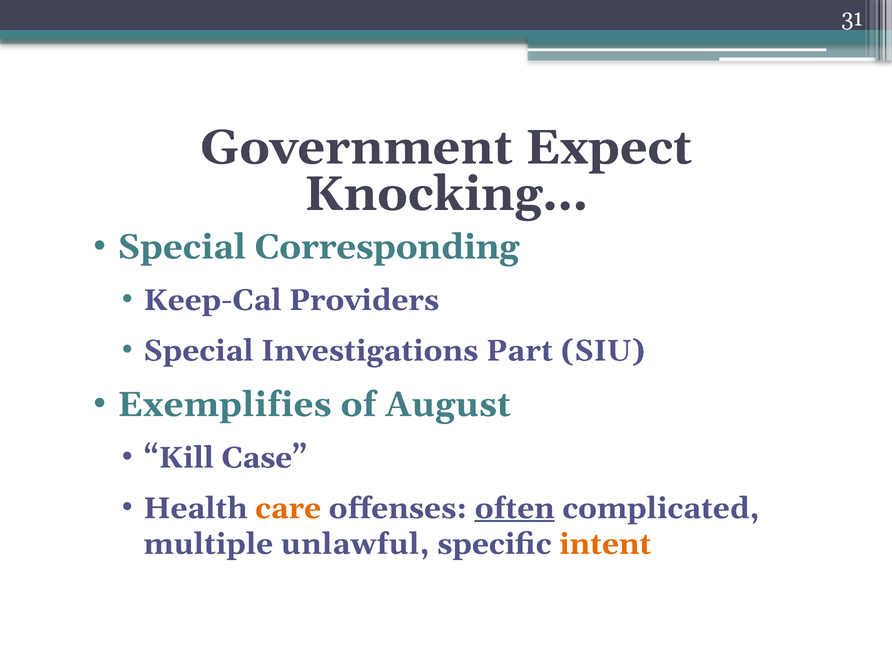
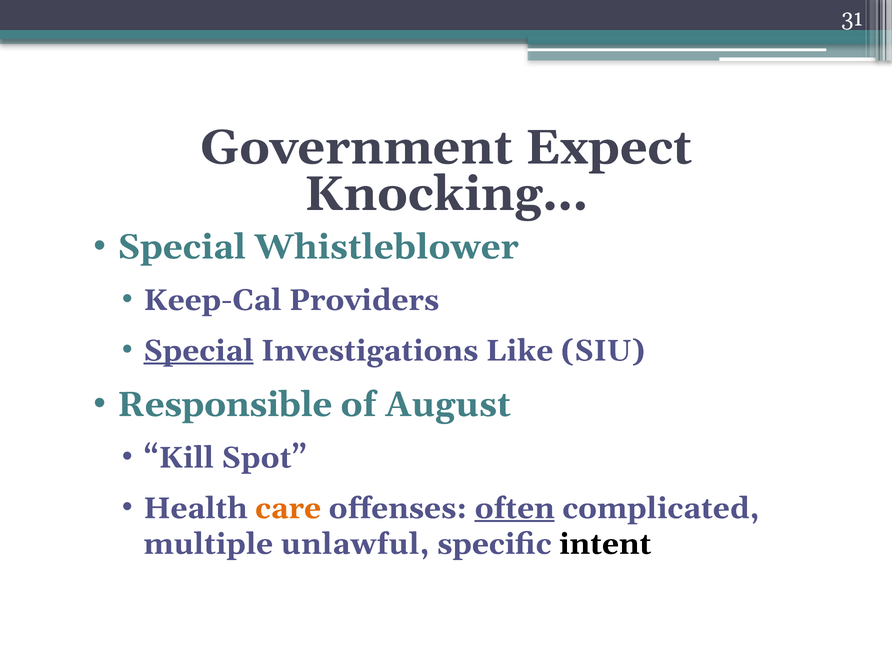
Corresponding: Corresponding -> Whistleblower
Special at (199, 351) underline: none -> present
Part: Part -> Like
Exemplifies: Exemplifies -> Responsible
Case: Case -> Spot
intent colour: orange -> black
